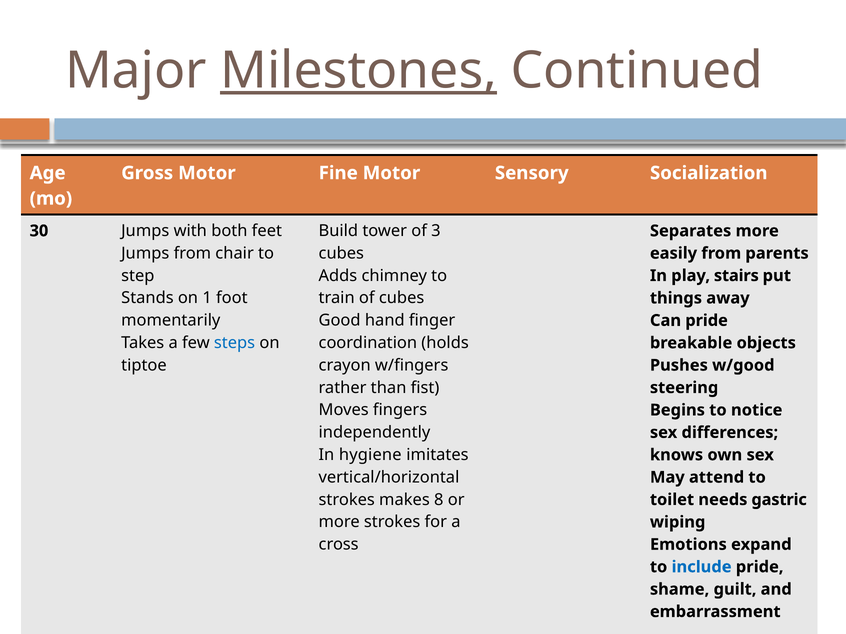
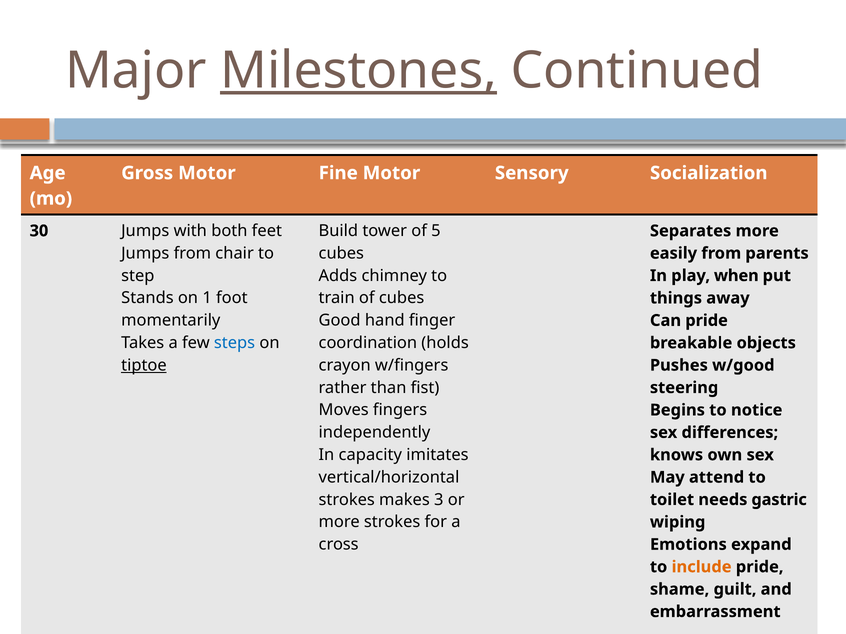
3: 3 -> 5
stairs: stairs -> when
tiptoe underline: none -> present
hygiene: hygiene -> capacity
8: 8 -> 3
include colour: blue -> orange
